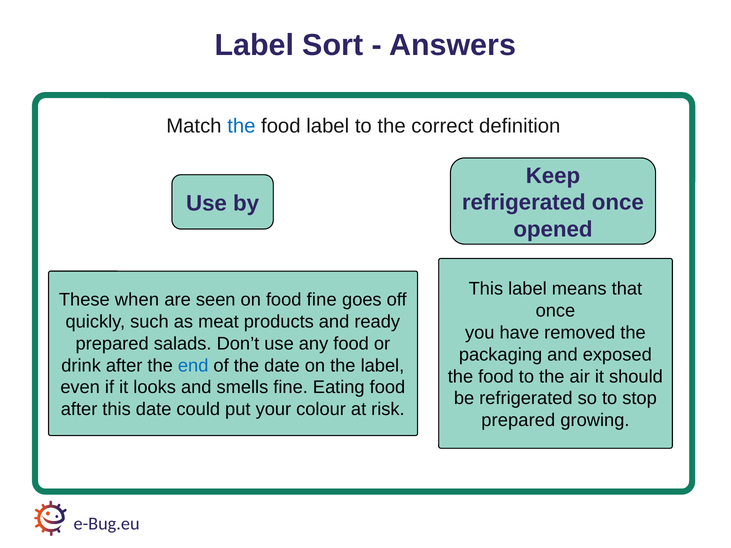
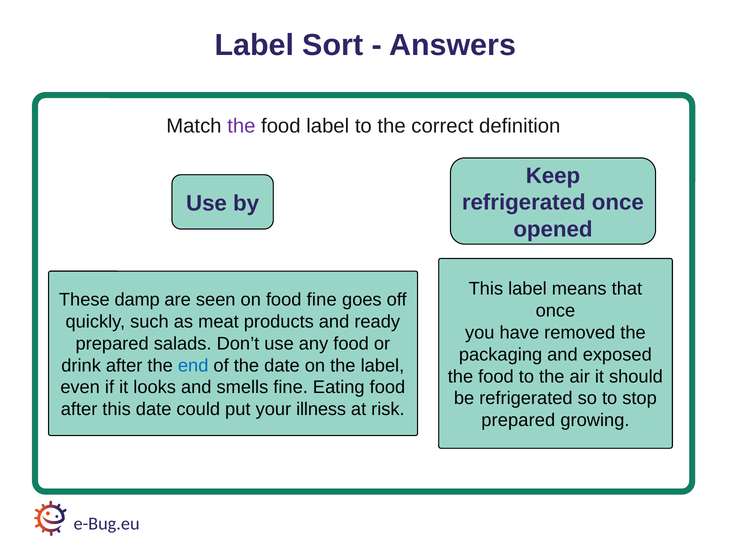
the at (241, 126) colour: blue -> purple
when: when -> damp
colour: colour -> illness
